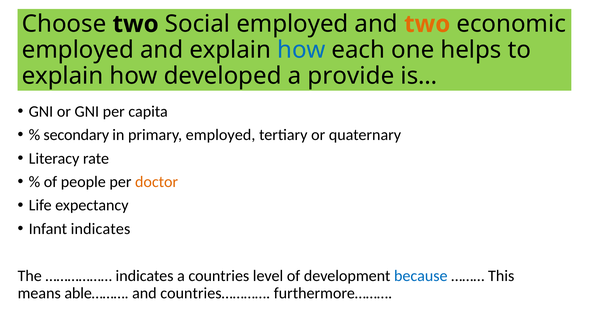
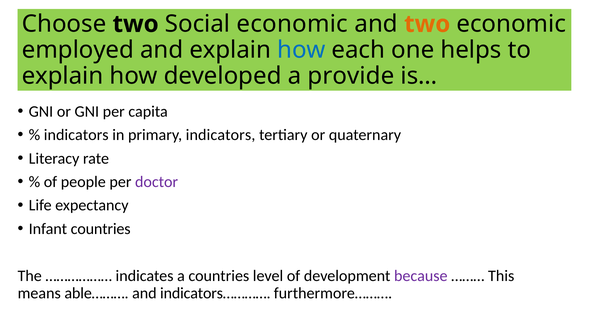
Social employed: employed -> economic
secondary at (76, 135): secondary -> indicators
primary employed: employed -> indicators
doctor colour: orange -> purple
Infant indicates: indicates -> countries
because colour: blue -> purple
countries…………: countries………… -> indicators…………
